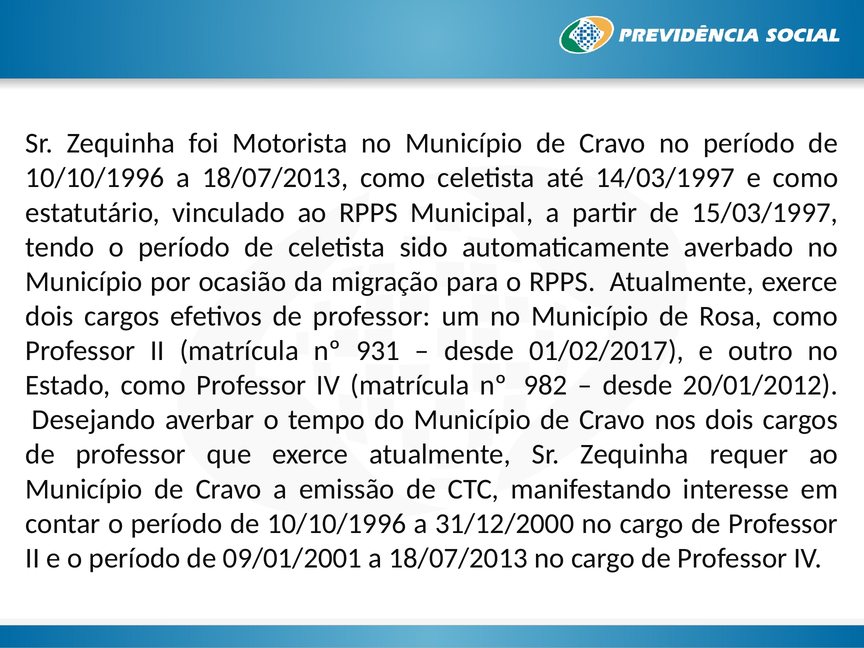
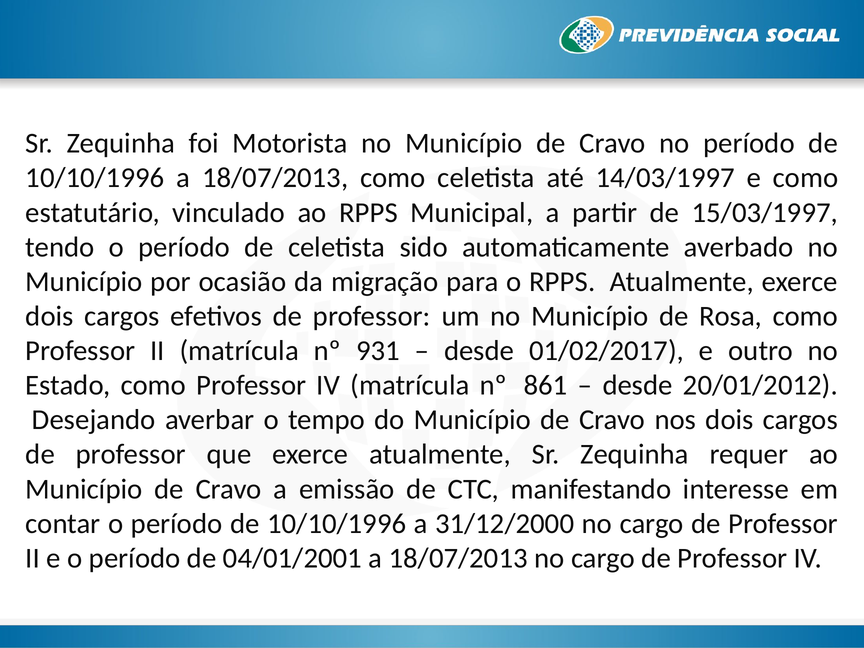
982: 982 -> 861
09/01/2001: 09/01/2001 -> 04/01/2001
